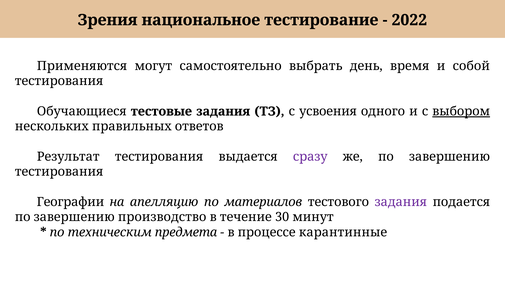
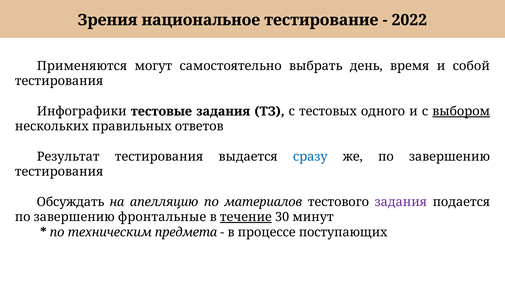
Обучающиеся: Обучающиеся -> Инфографики
усвоения: усвоения -> тестовых
сразу colour: purple -> blue
Географии: Географии -> Обсуждать
производство: производство -> фронтальные
течение underline: none -> present
карантинные: карантинные -> поступающих
